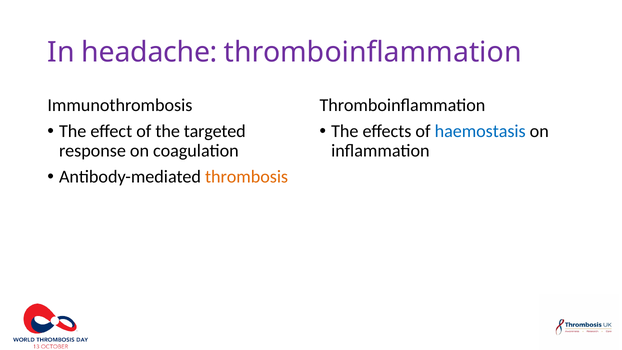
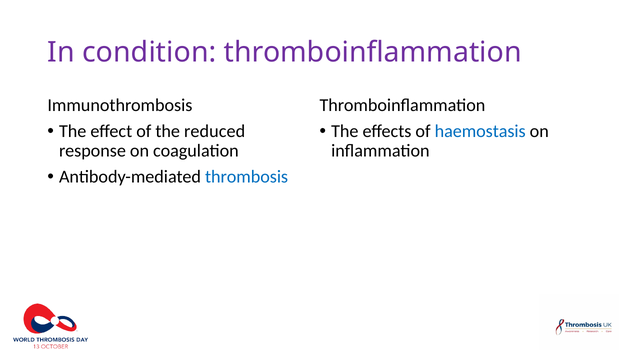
headache: headache -> condition
targeted: targeted -> reduced
thrombosis colour: orange -> blue
